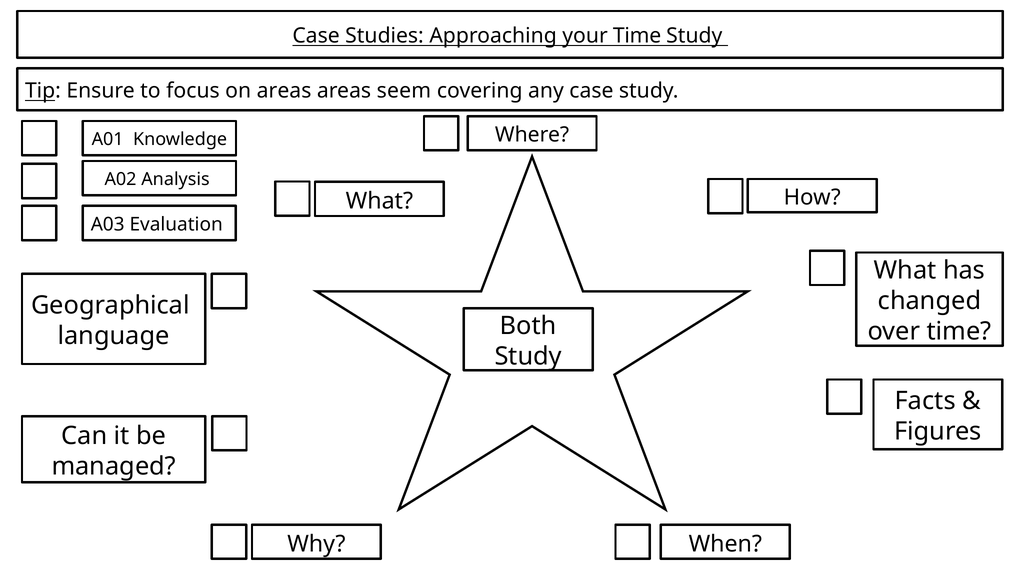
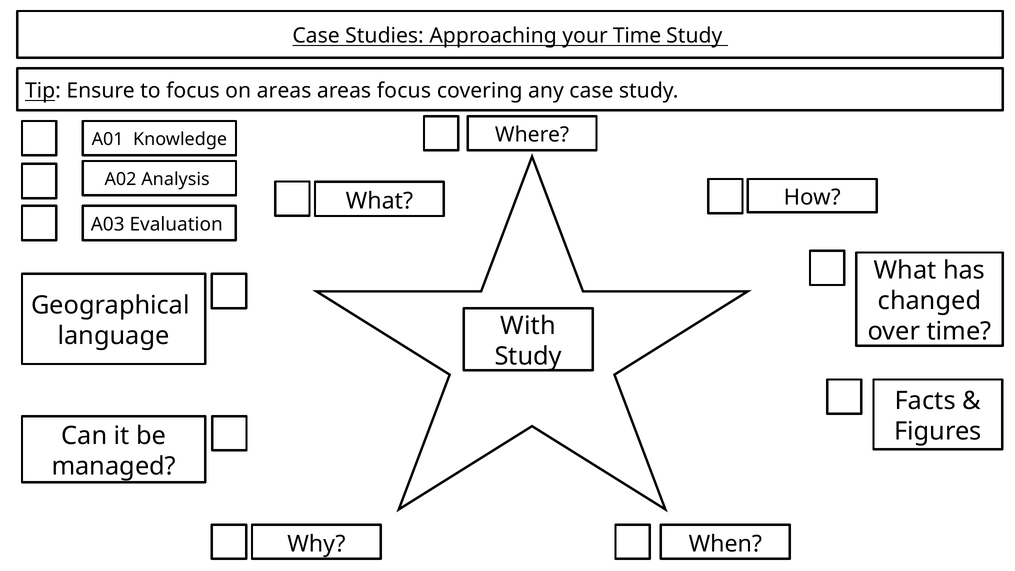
areas seem: seem -> focus
Both: Both -> With
